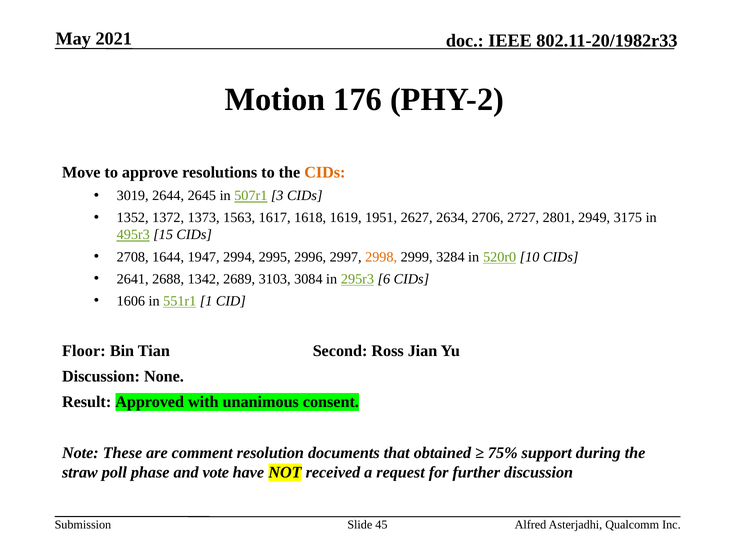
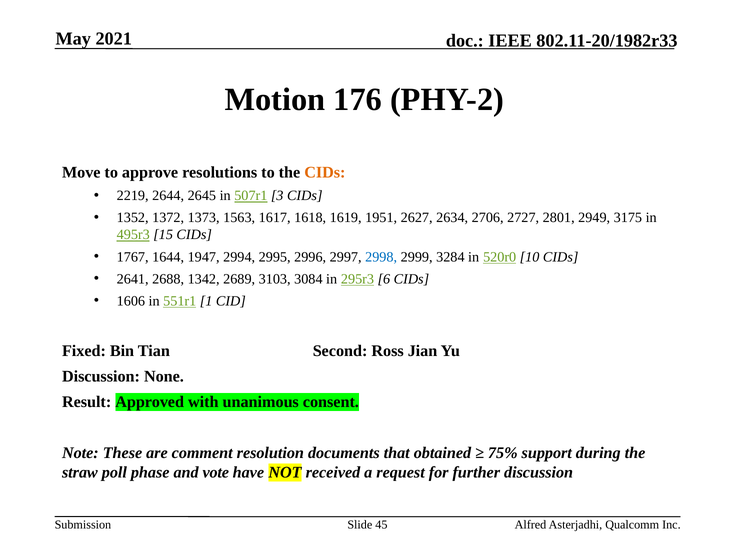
3019: 3019 -> 2219
2708: 2708 -> 1767
2998 colour: orange -> blue
Floor: Floor -> Fixed
